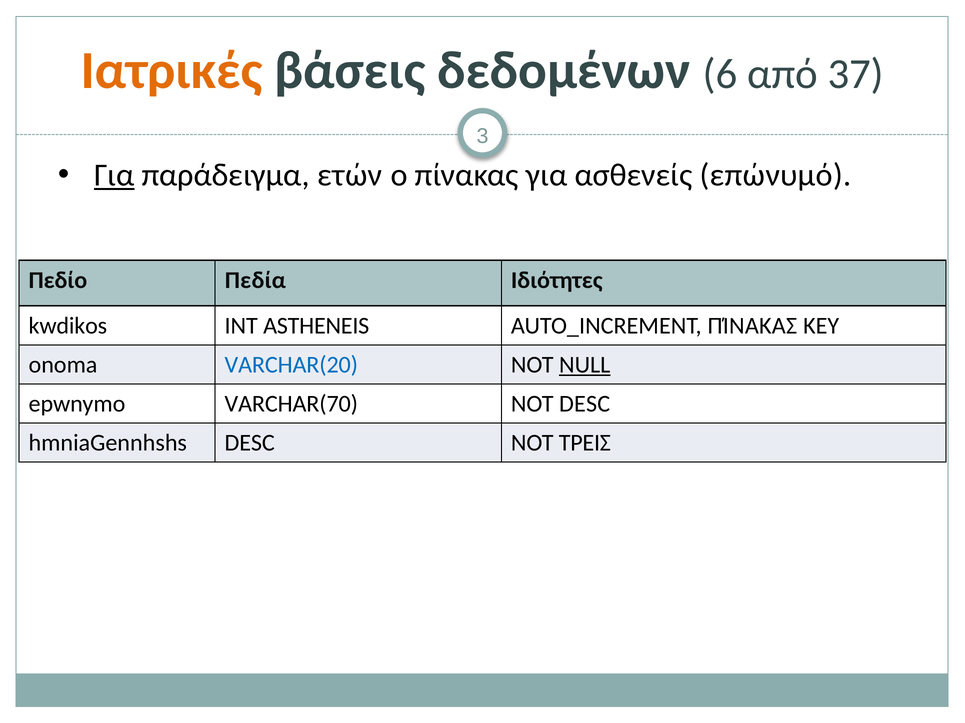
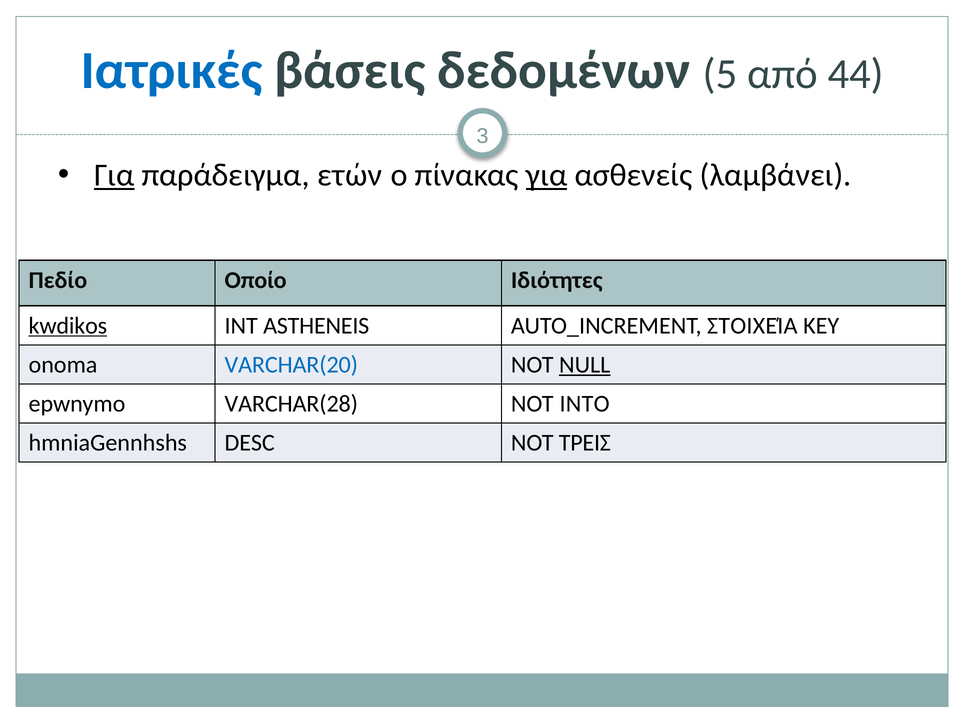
Ιατρικές colour: orange -> blue
6: 6 -> 5
37: 37 -> 44
για at (547, 175) underline: none -> present
επώνυμό: επώνυμό -> λαμβάνει
Πεδία: Πεδία -> Οποίο
kwdikos underline: none -> present
ΠΊΝΑΚΑΣ at (752, 326): ΠΊΝΑΚΑΣ -> ΣΤΟΙΧΕΊΑ
VARCHAR(70: VARCHAR(70 -> VARCHAR(28
NOT DESC: DESC -> INTO
